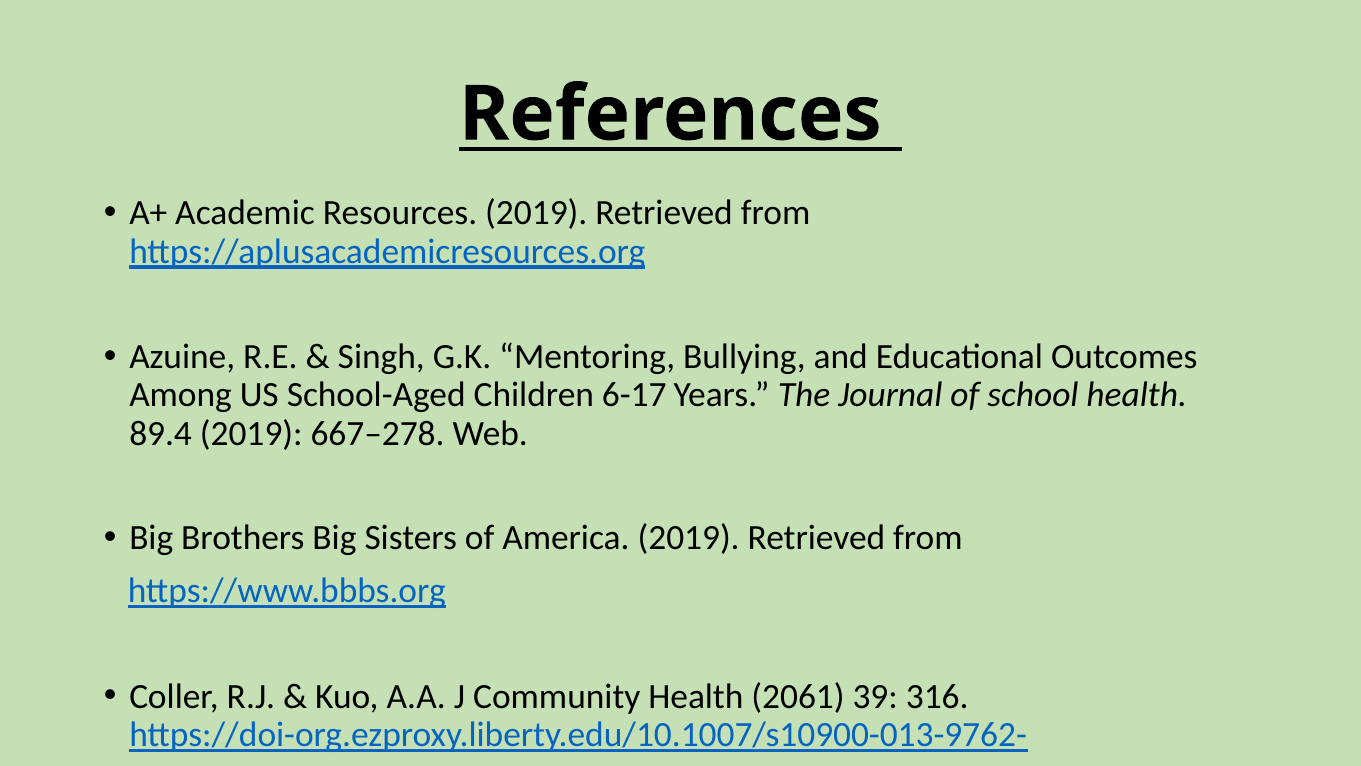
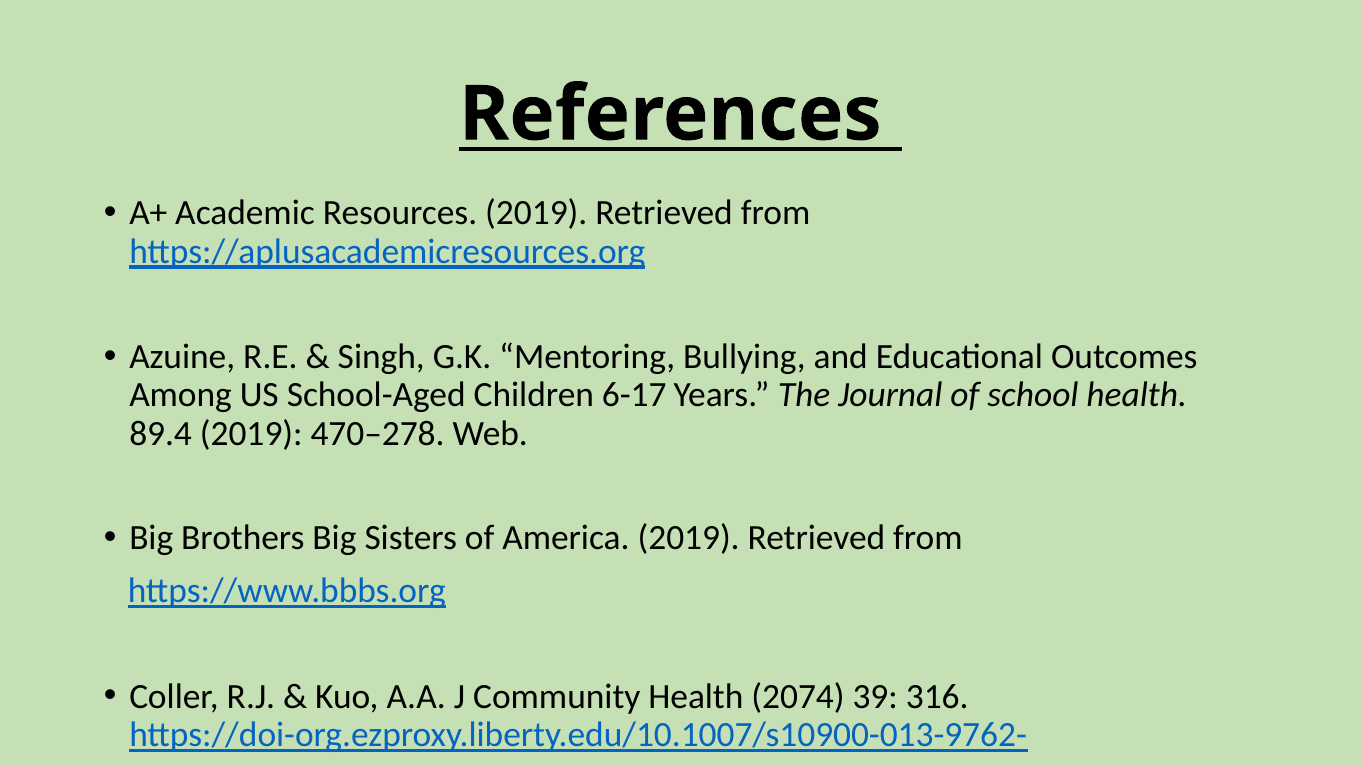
667–278: 667–278 -> 470–278
2061: 2061 -> 2074
